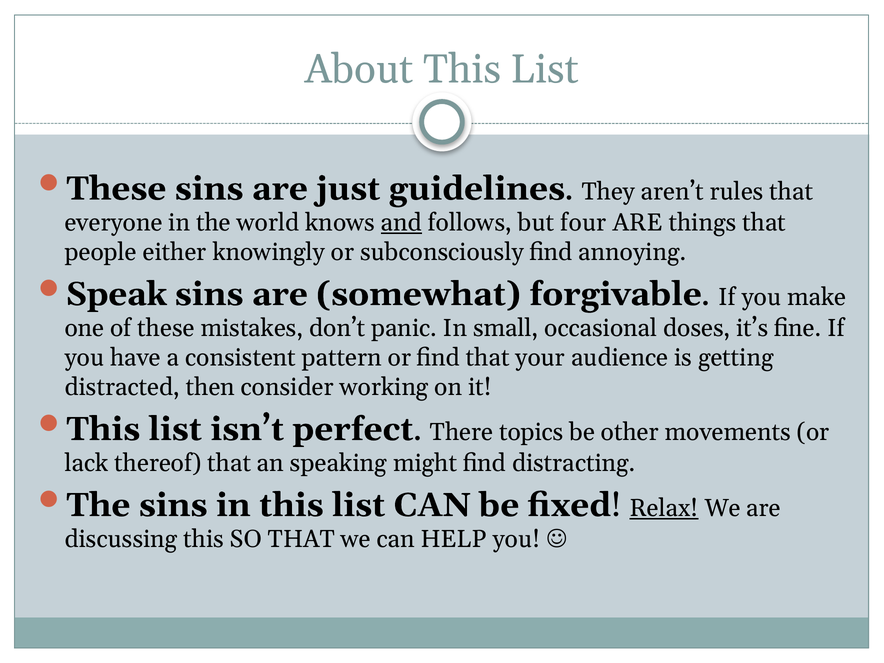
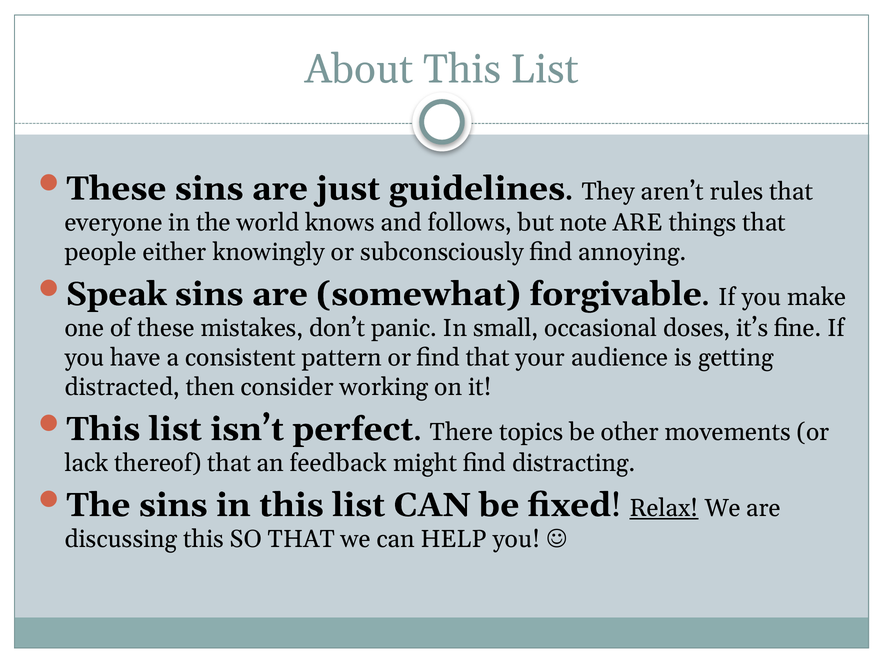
and underline: present -> none
four: four -> note
speaking: speaking -> feedback
